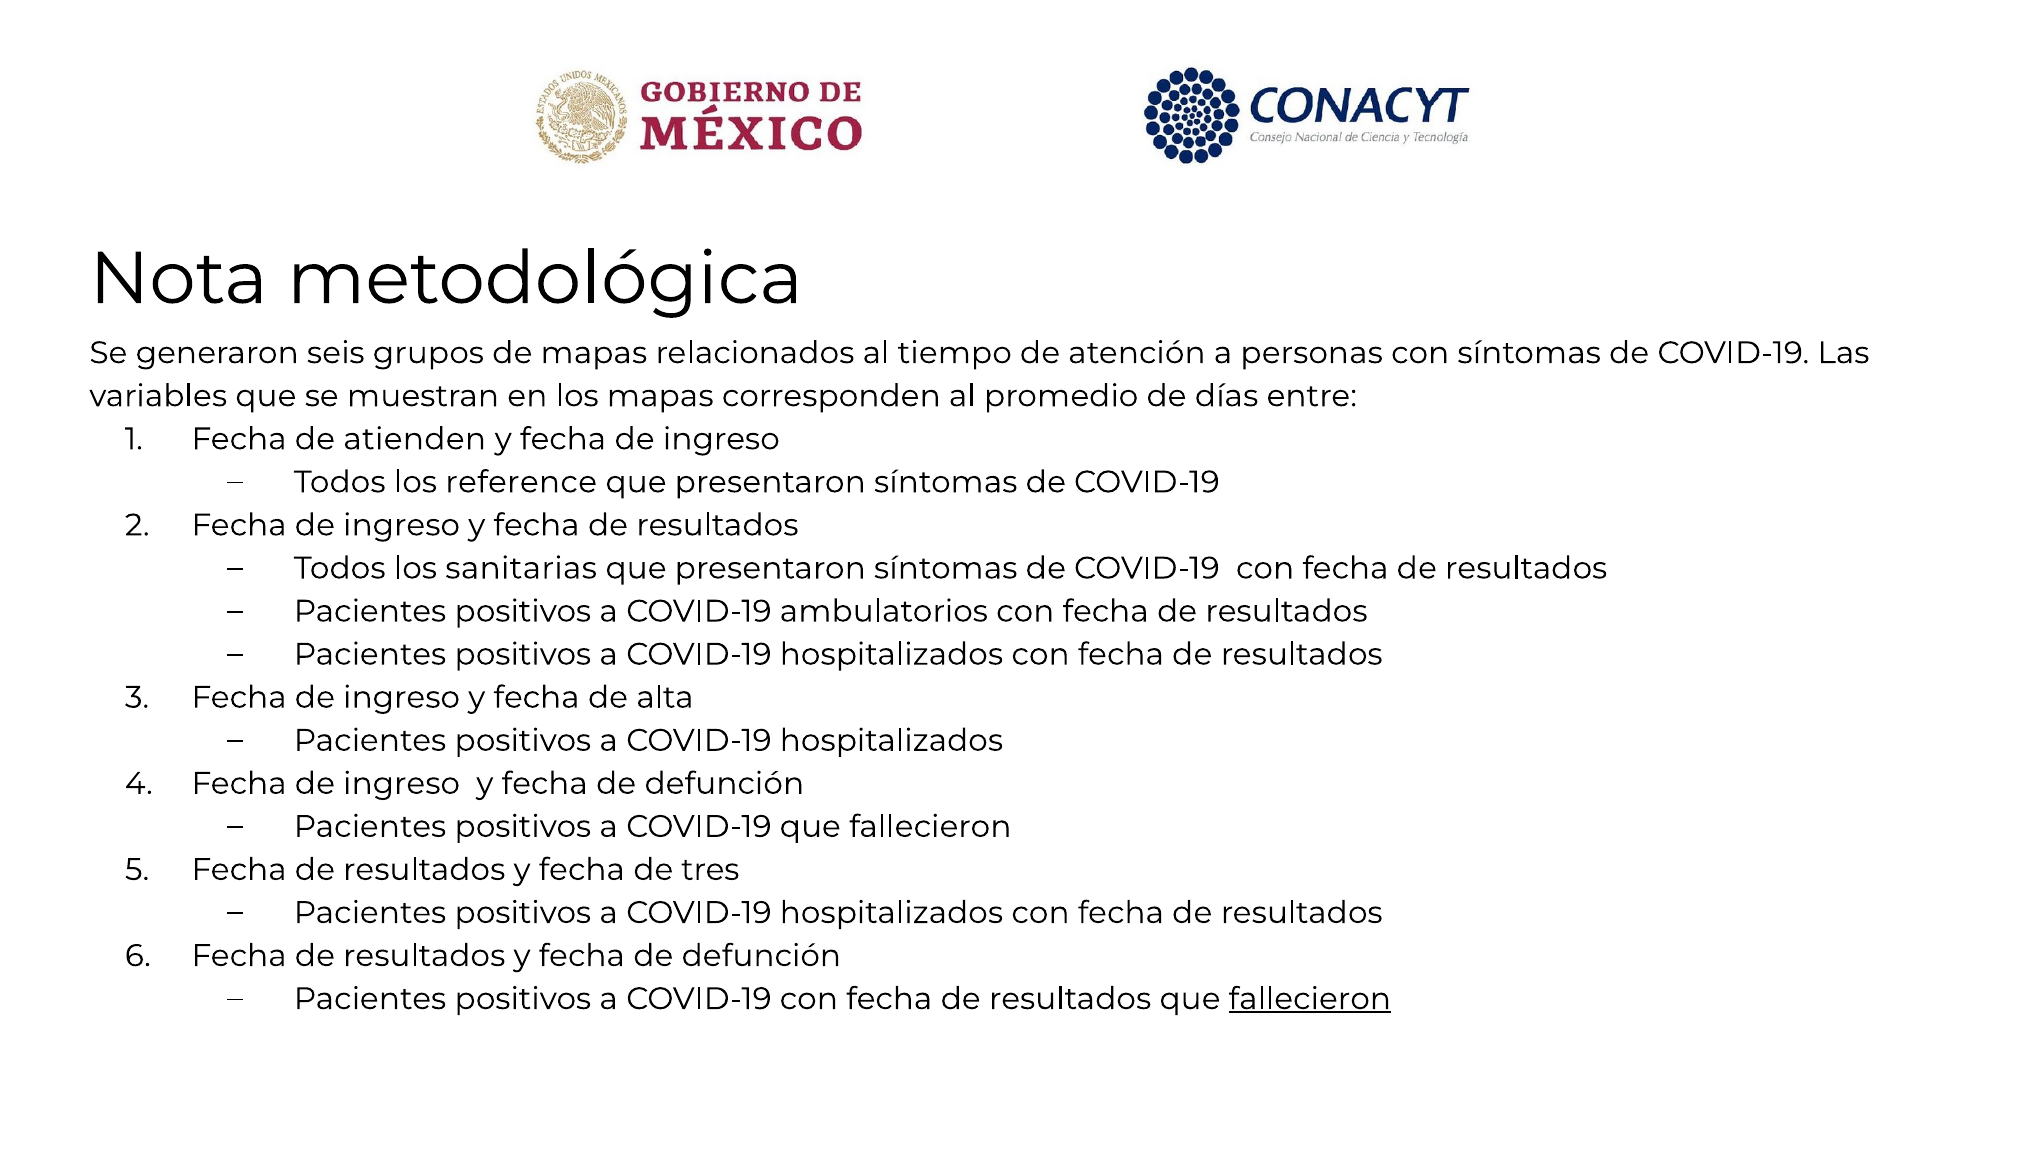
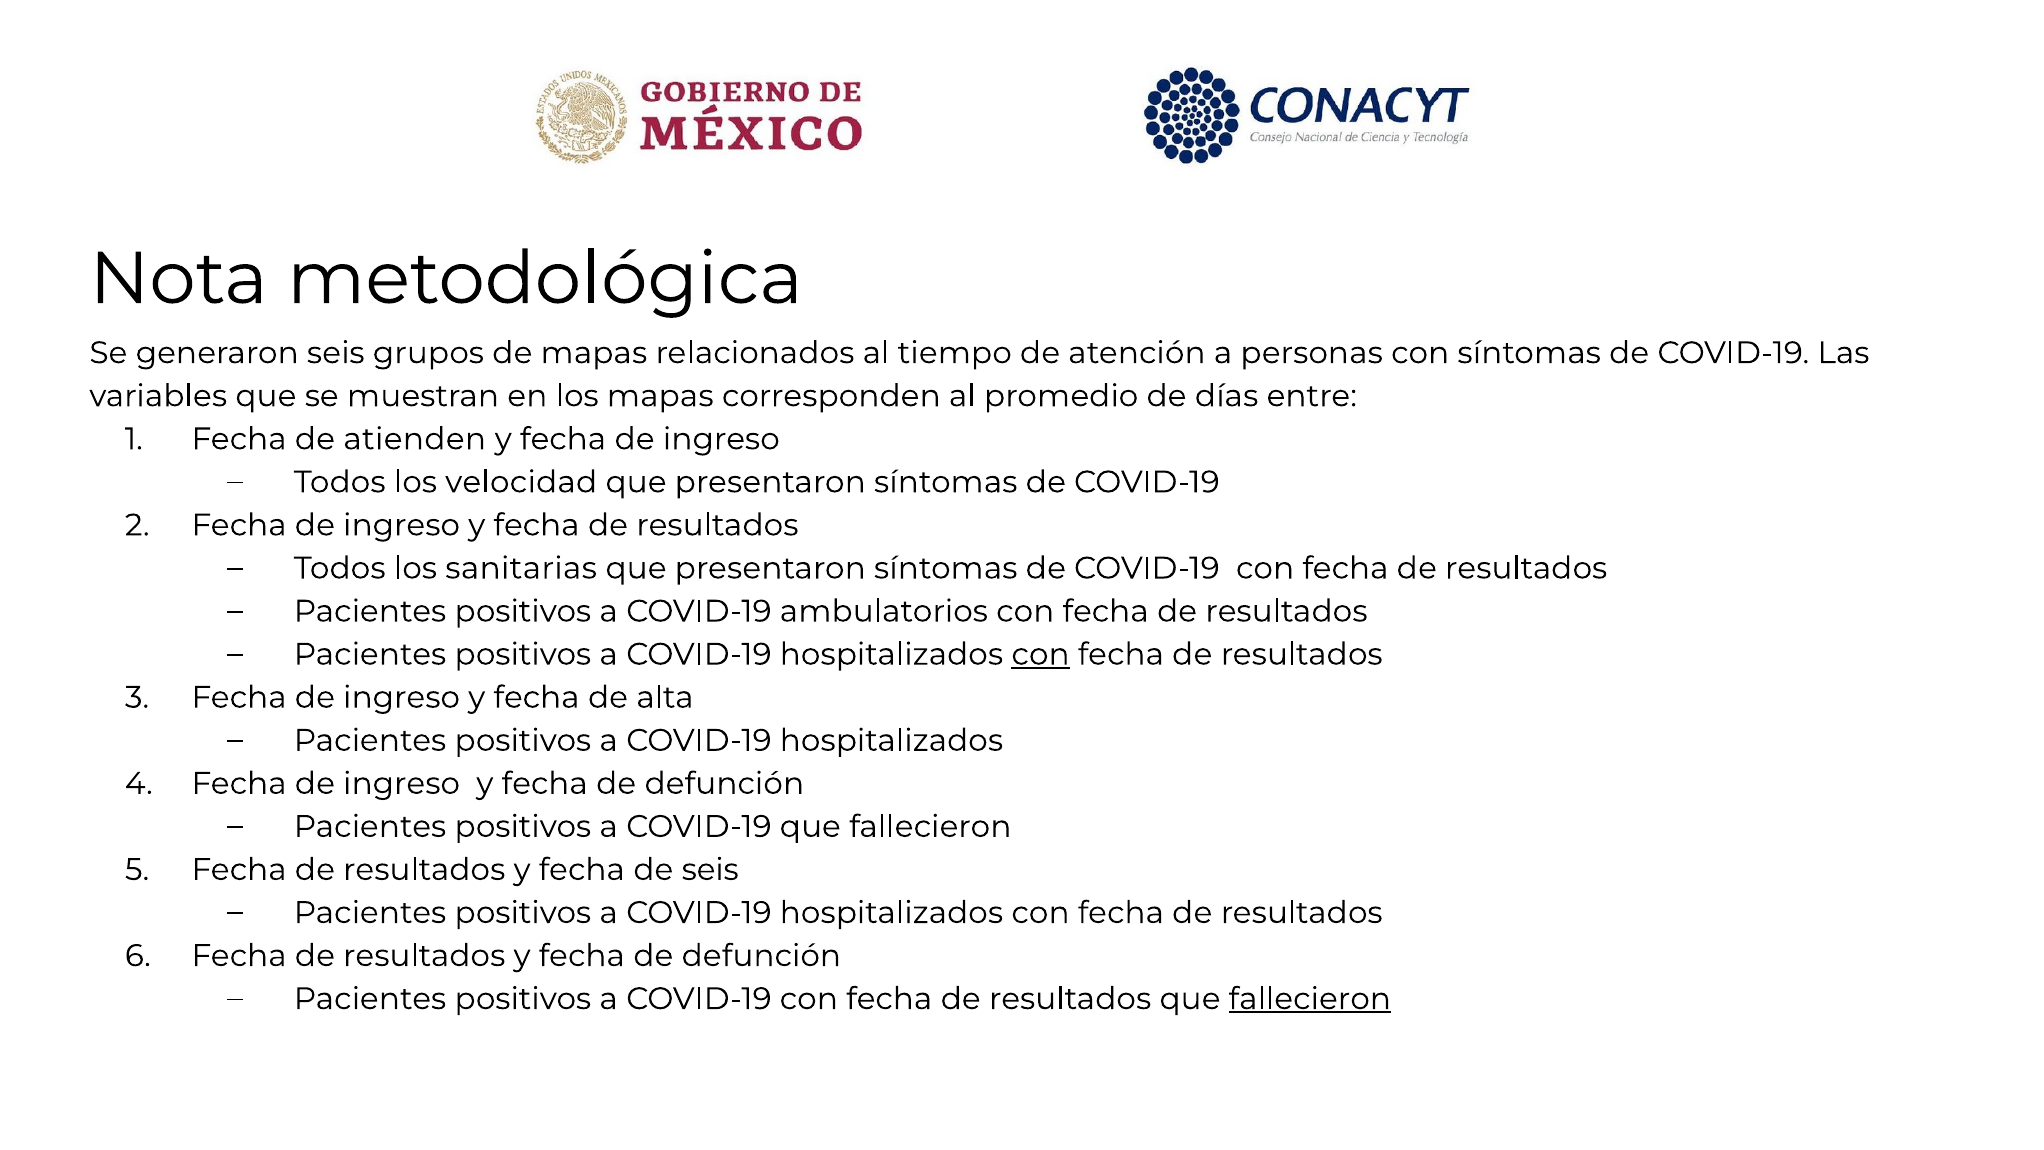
reference: reference -> velocidad
con at (1041, 654) underline: none -> present
de tres: tres -> seis
